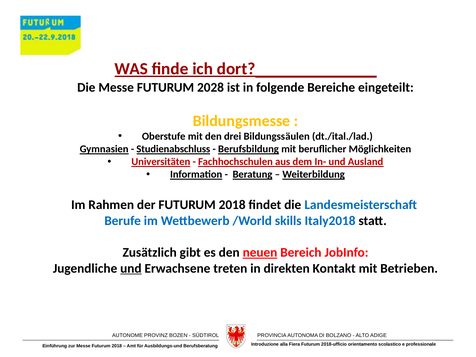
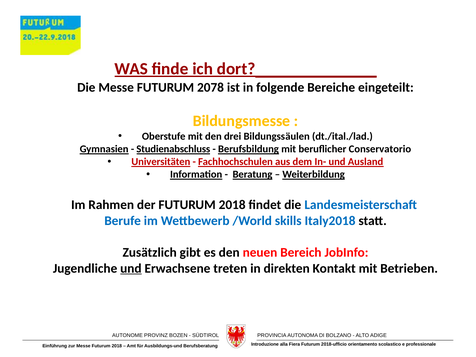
2028: 2028 -> 2078
Möglichkeiten: Möglichkeiten -> Conservatorio
neuen underline: present -> none
